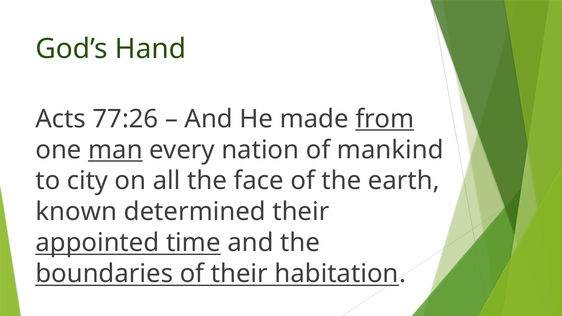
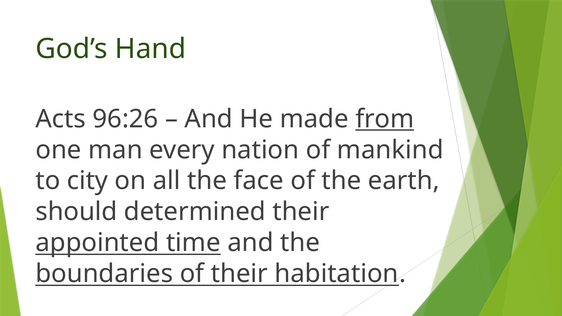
77:26: 77:26 -> 96:26
man underline: present -> none
known: known -> should
